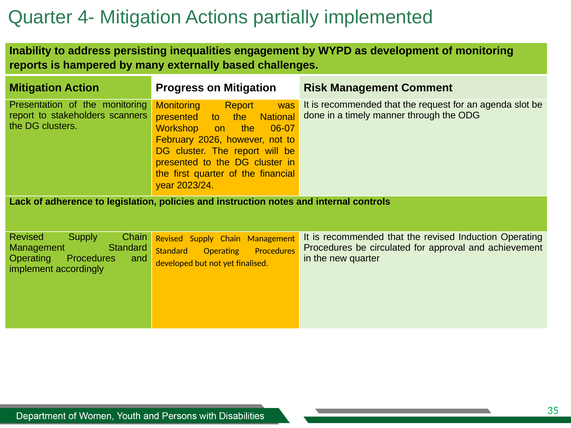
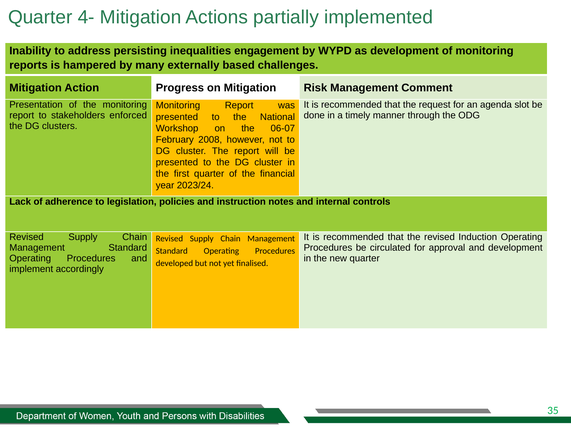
scanners: scanners -> enforced
2026: 2026 -> 2008
and achievement: achievement -> development
